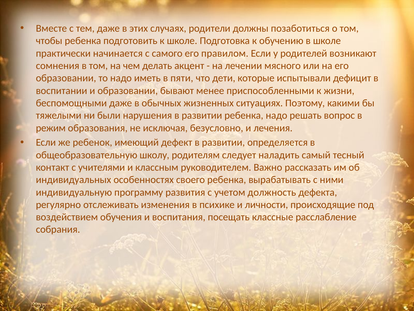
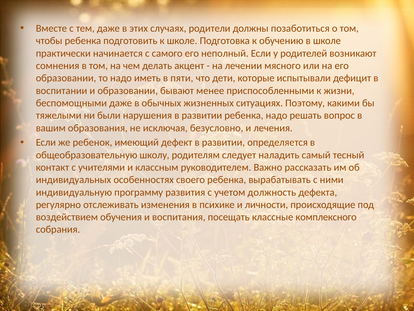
правилом: правилом -> неполный
режим: режим -> вашим
расслабление: расслабление -> комплексного
